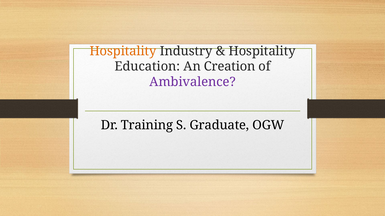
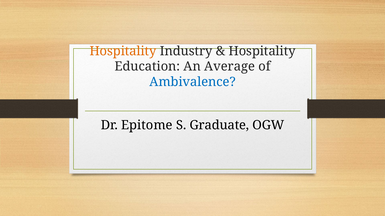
Creation: Creation -> Average
Ambivalence colour: purple -> blue
Training: Training -> Epitome
